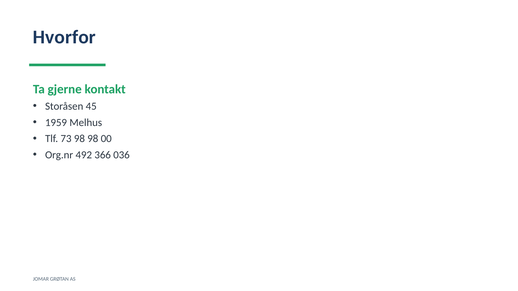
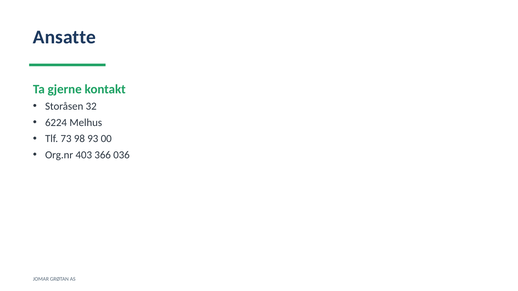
Hvorfor: Hvorfor -> Ansatte
45: 45 -> 32
1959: 1959 -> 6224
98 98: 98 -> 93
492: 492 -> 403
